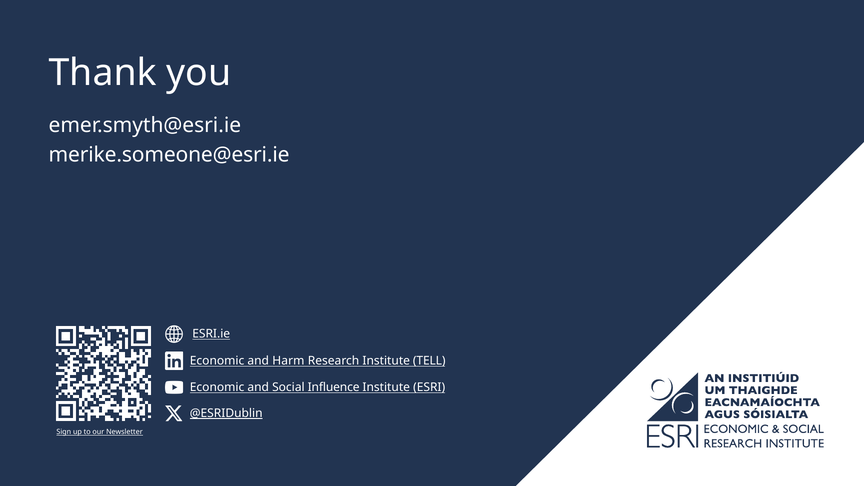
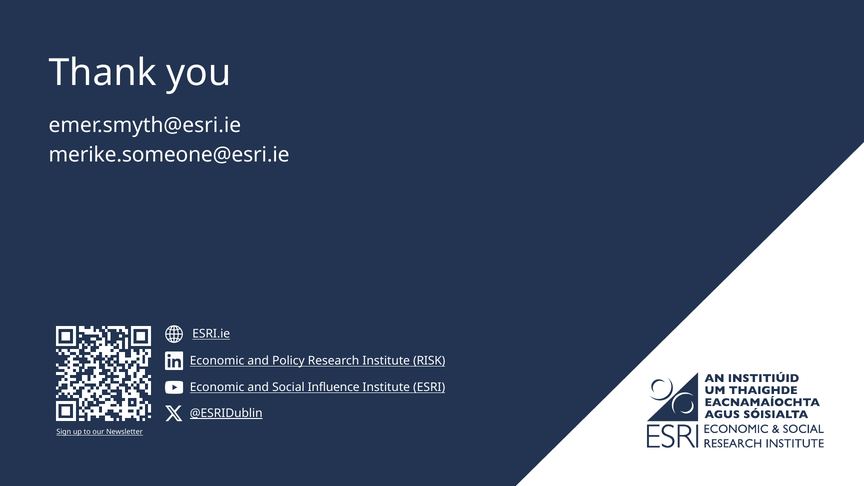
Harm: Harm -> Policy
TELL: TELL -> RISK
